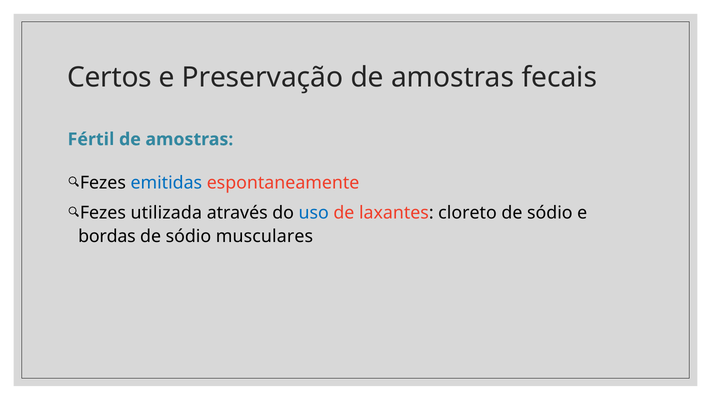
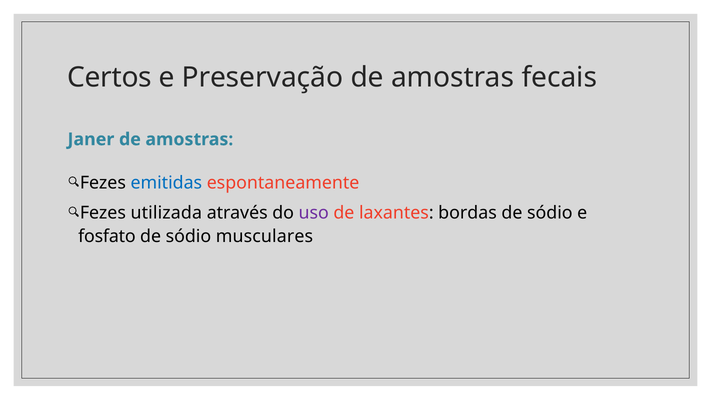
Fértil: Fértil -> Janer
uso colour: blue -> purple
cloreto: cloreto -> bordas
bordas: bordas -> fosfato
